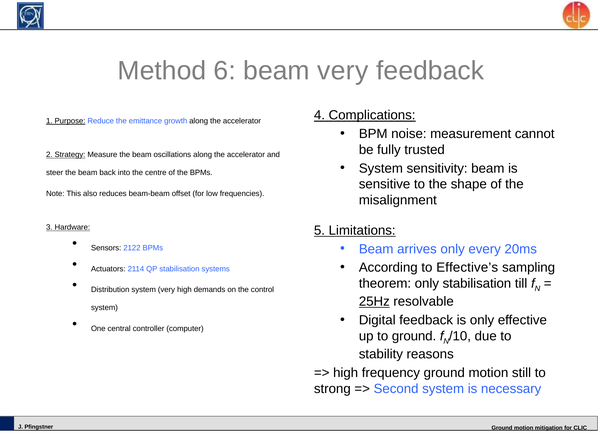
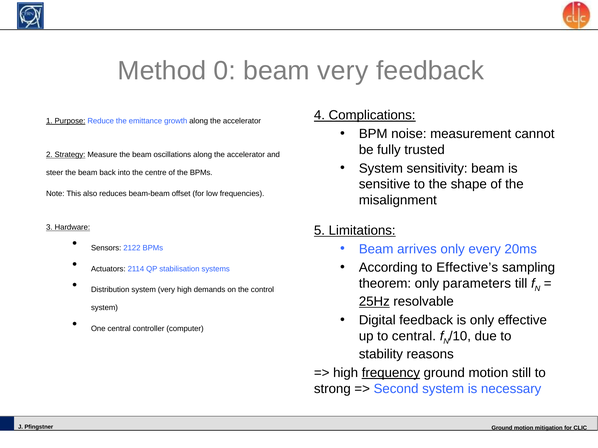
6: 6 -> 0
only stabilisation: stabilisation -> parameters
to ground: ground -> central
frequency underline: none -> present
